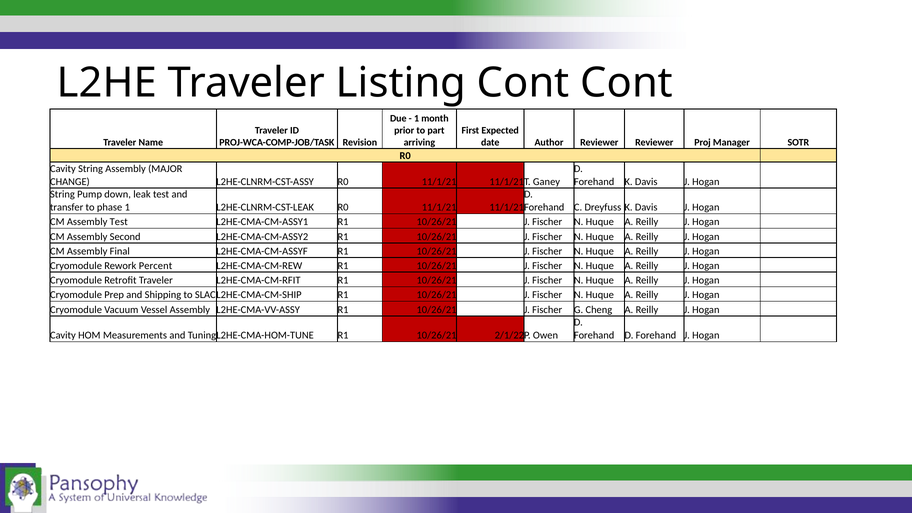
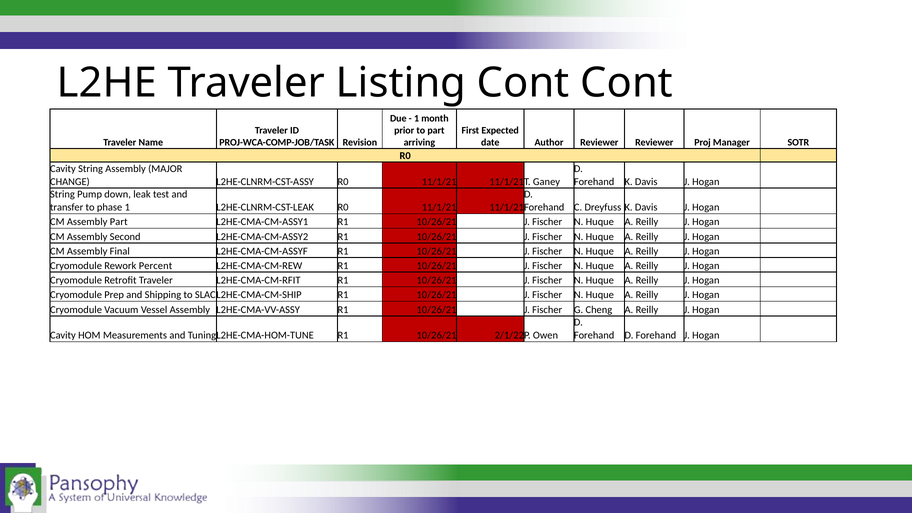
Assembly Test: Test -> Part
